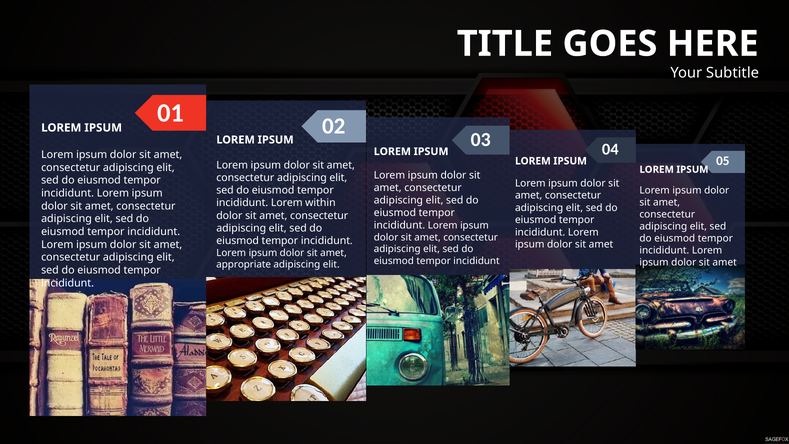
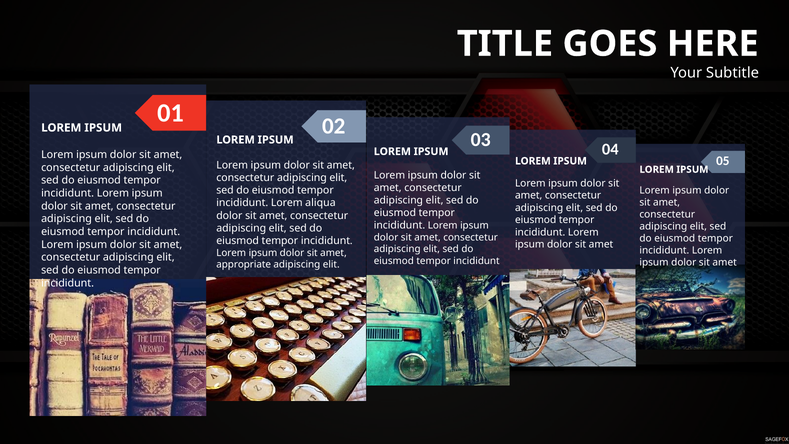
within: within -> aliqua
